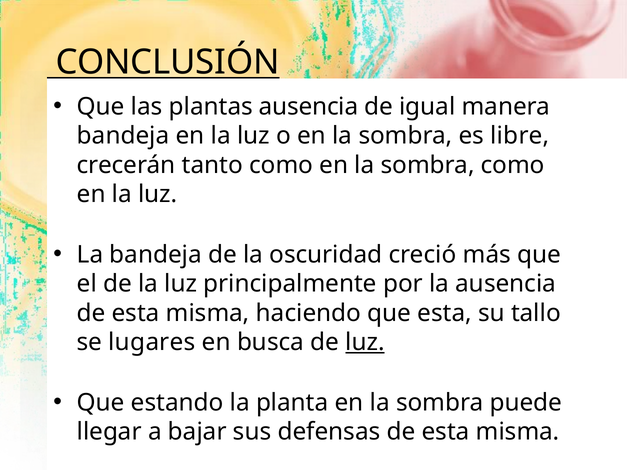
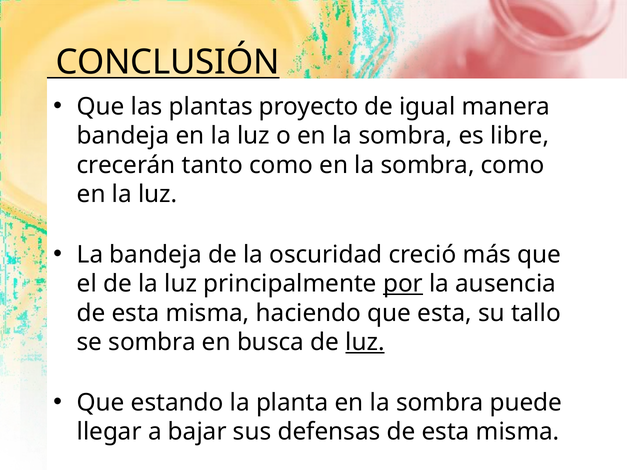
plantas ausencia: ausencia -> proyecto
por underline: none -> present
se lugares: lugares -> sombra
